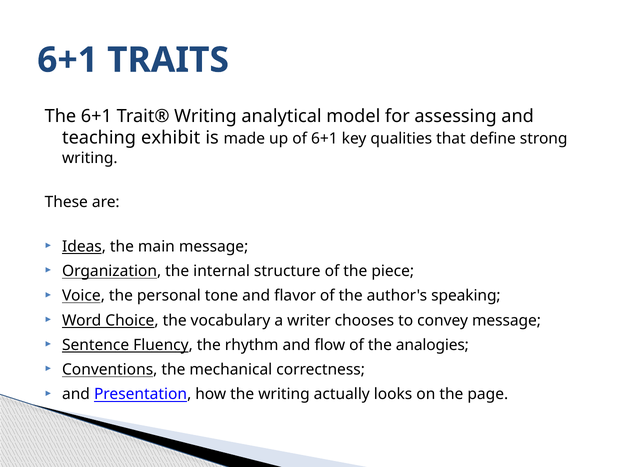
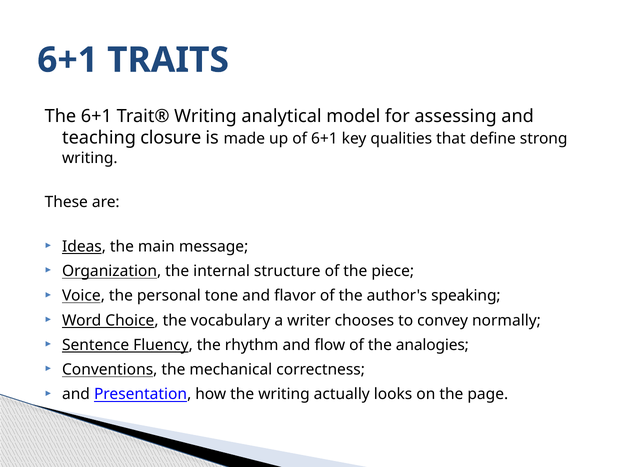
exhibit: exhibit -> closure
convey message: message -> normally
